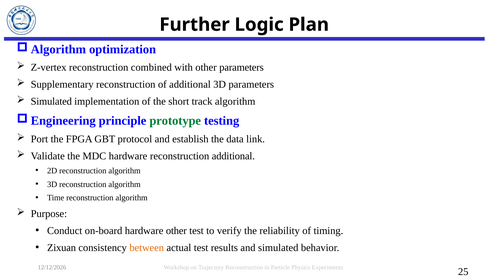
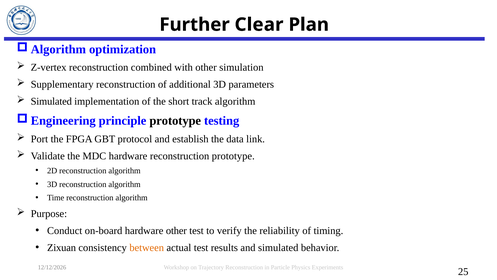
Logic: Logic -> Clear
other parameters: parameters -> simulation
prototype at (175, 121) colour: green -> black
reconstruction additional: additional -> prototype
